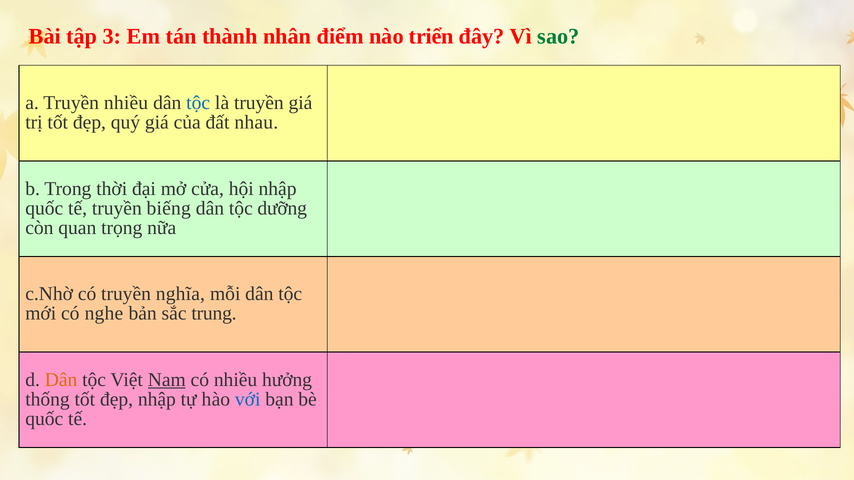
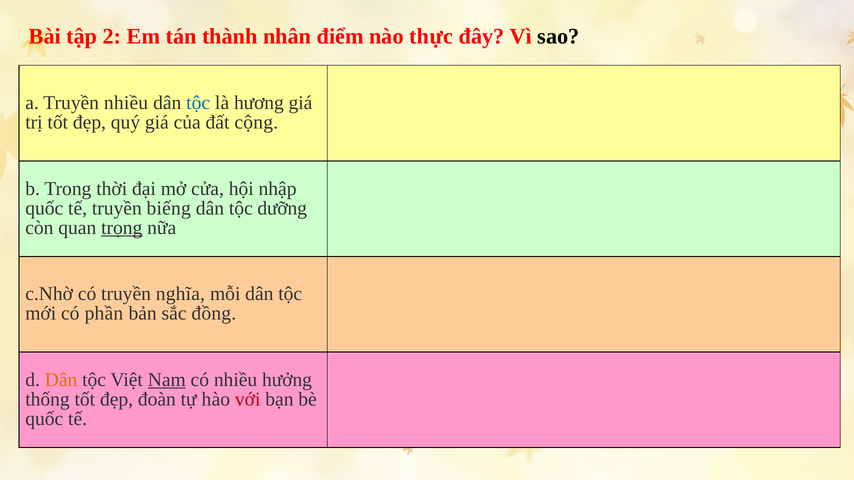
3: 3 -> 2
nào triển: triển -> thực
sao colour: green -> black
là truyền: truyền -> hương
nhau: nhau -> cộng
trọng at (122, 228) underline: none -> present
nghe: nghe -> phần
trung: trung -> đồng
đẹp nhập: nhập -> đoàn
với colour: blue -> red
